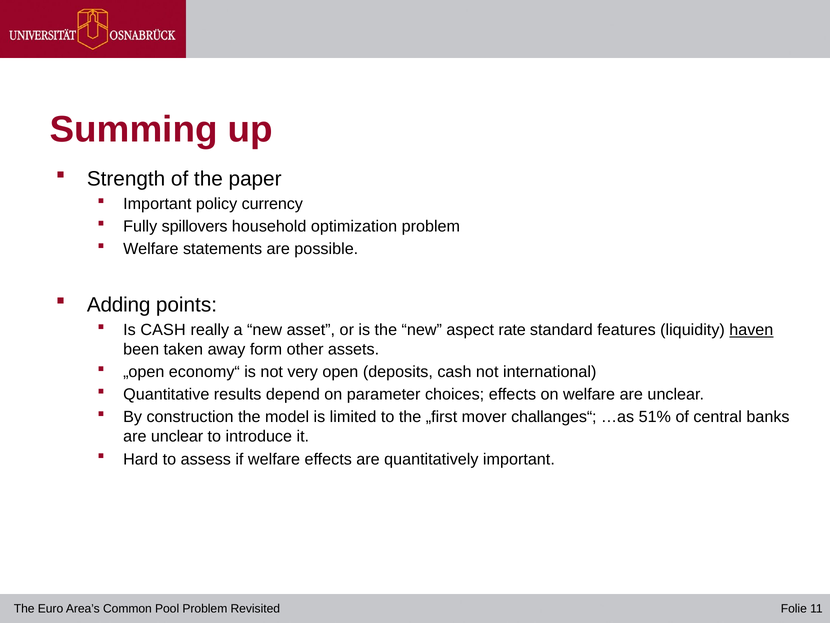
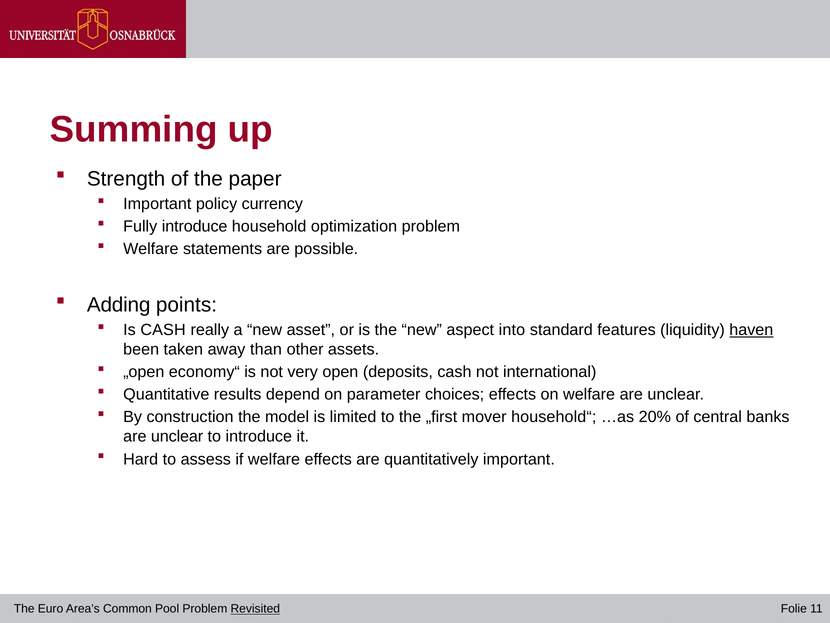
Fully spillovers: spillovers -> introduce
rate: rate -> into
form: form -> than
challanges“: challanges“ -> household“
51%: 51% -> 20%
Revisited underline: none -> present
